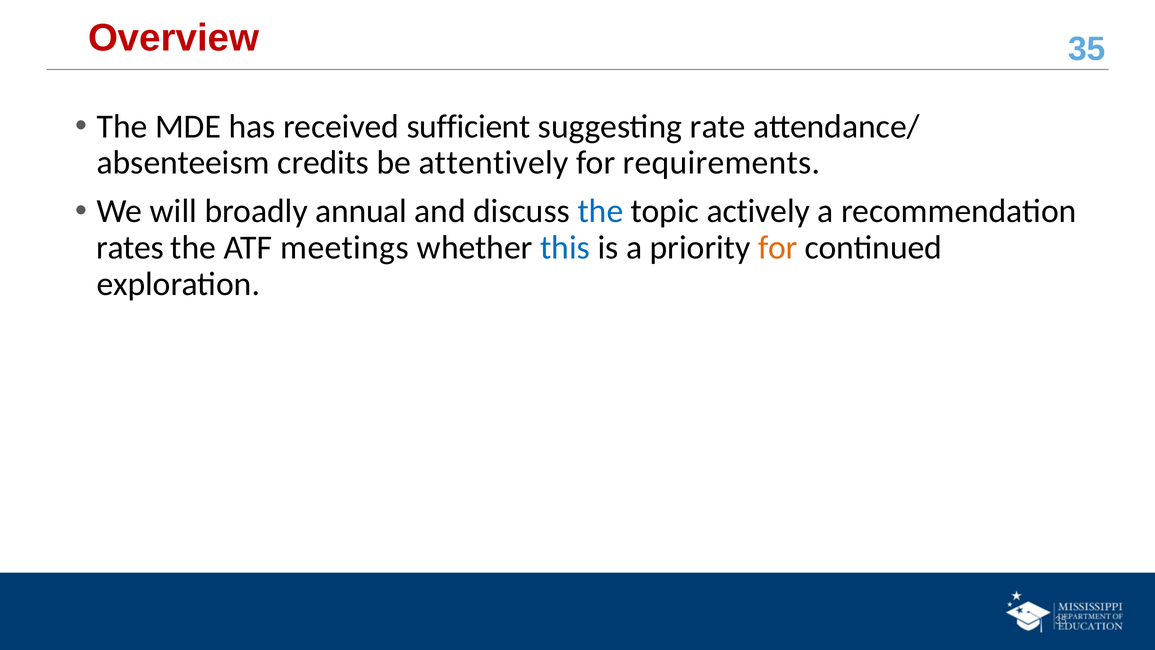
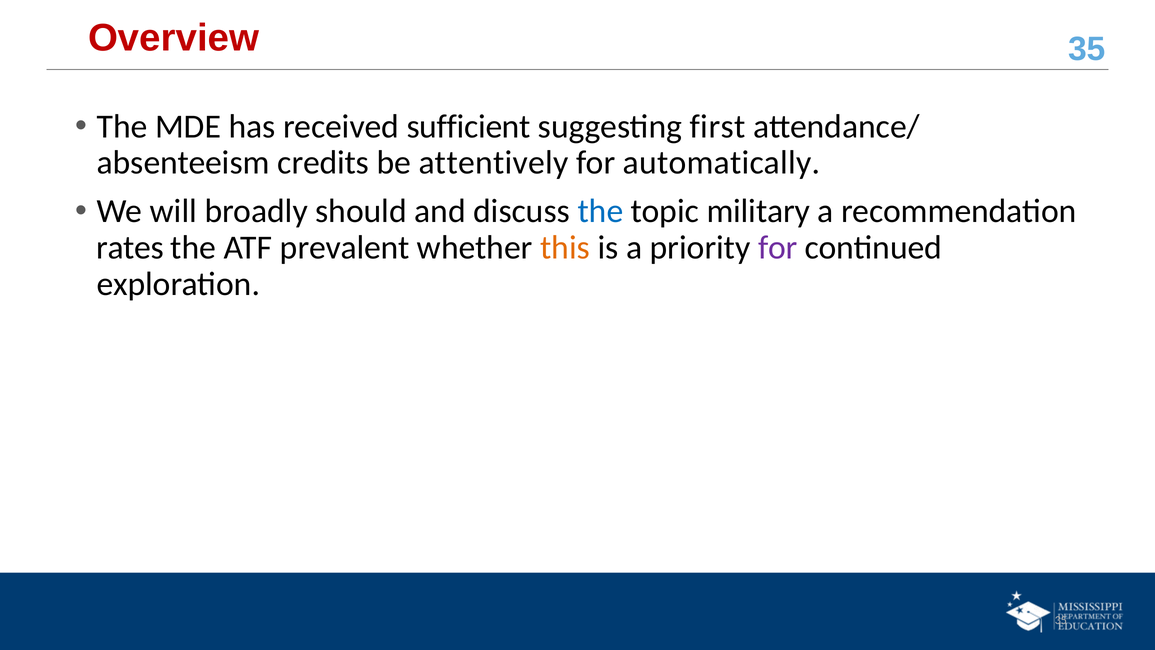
rate: rate -> first
requirements: requirements -> automatically
annual: annual -> should
actively: actively -> military
meetings: meetings -> prevalent
this colour: blue -> orange
for at (778, 247) colour: orange -> purple
